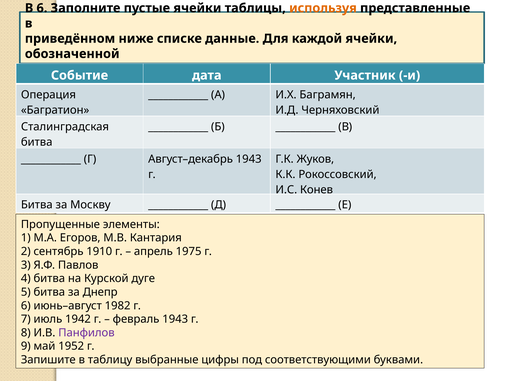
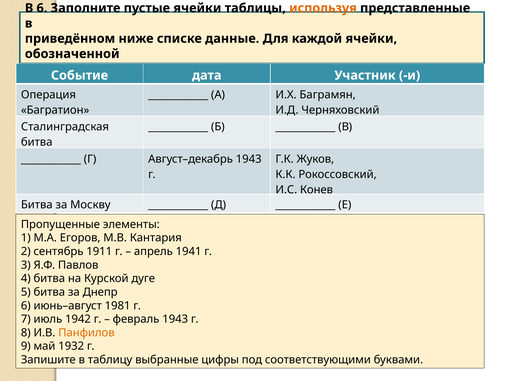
1910: 1910 -> 1911
1975: 1975 -> 1941
1982: 1982 -> 1981
Панфилов colour: purple -> orange
1952: 1952 -> 1932
